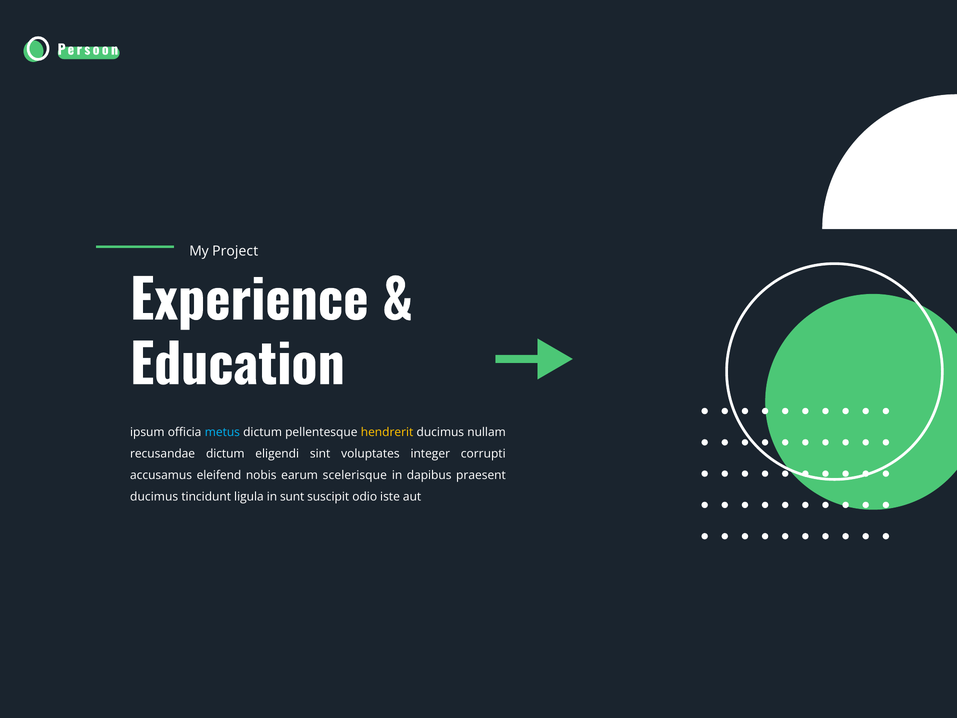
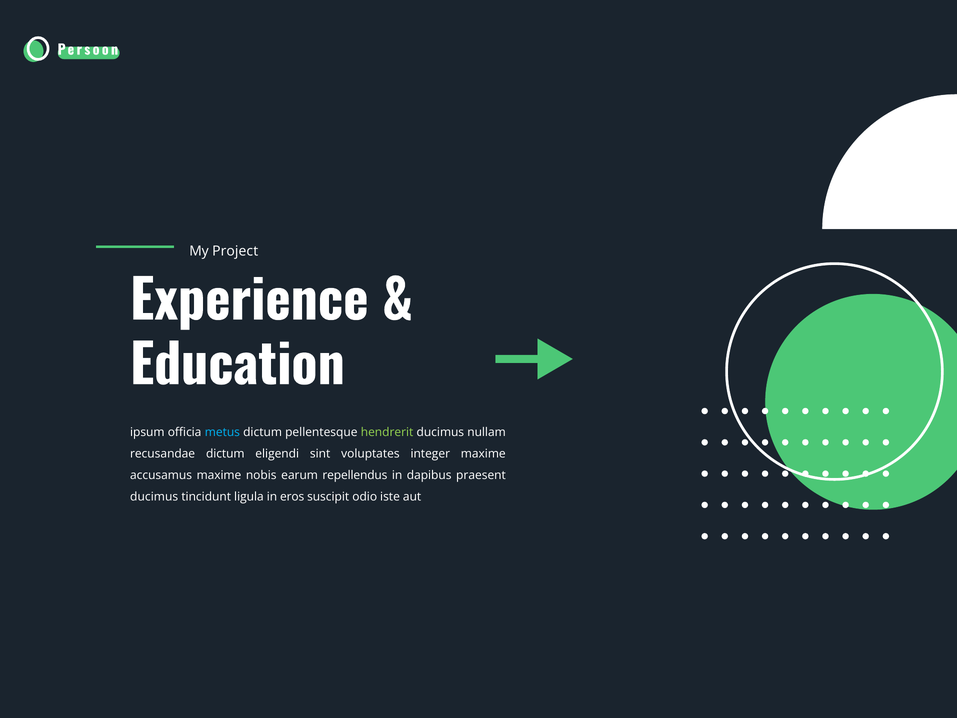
hendrerit colour: yellow -> light green
integer corrupti: corrupti -> maxime
accusamus eleifend: eleifend -> maxime
scelerisque: scelerisque -> repellendus
sunt: sunt -> eros
